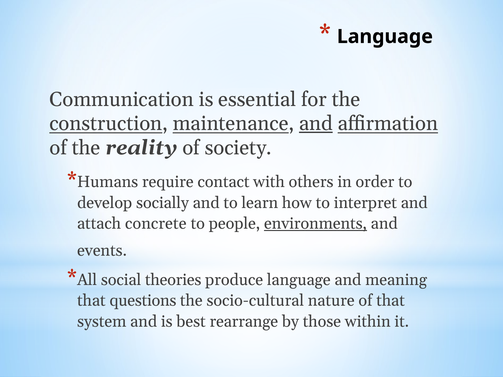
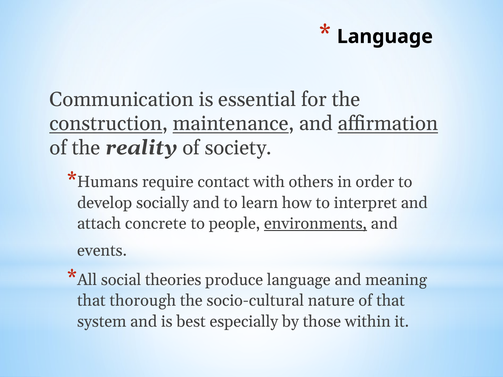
and at (316, 124) underline: present -> none
questions: questions -> thorough
rearrange: rearrange -> especially
